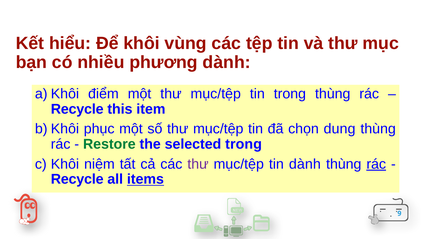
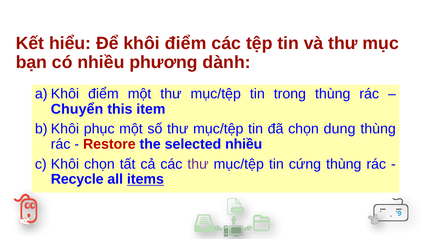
khôi vùng: vùng -> điểm
Recycle at (77, 109): Recycle -> Chuyển
Restore colour: green -> red
selected trong: trong -> nhiều
Khôi niệm: niệm -> chọn
tin dành: dành -> cứng
rác at (376, 164) underline: present -> none
